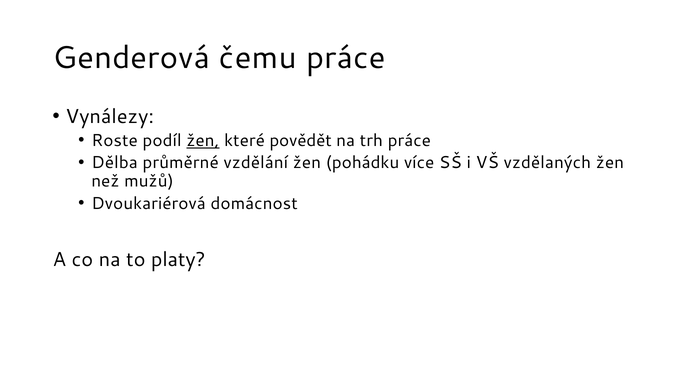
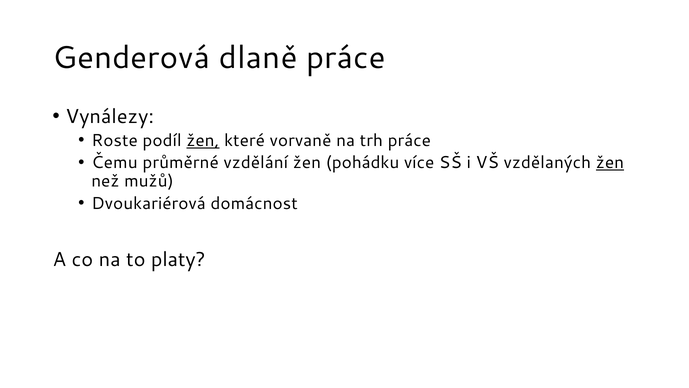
čemu: čemu -> dlaně
povědět: povědět -> vorvaně
Dělba: Dělba -> Čemu
žen at (610, 162) underline: none -> present
